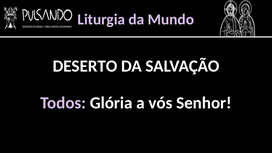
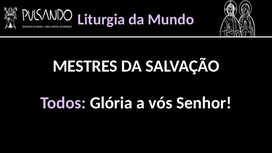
DESERTO: DESERTO -> MESTRES
